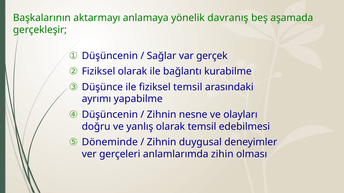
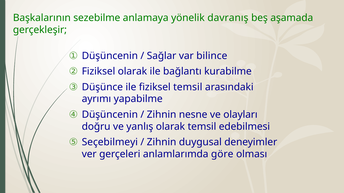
aktarmayı: aktarmayı -> sezebilme
gerçek: gerçek -> bilince
Döneminde: Döneminde -> Seçebilmeyi
zihin: zihin -> göre
